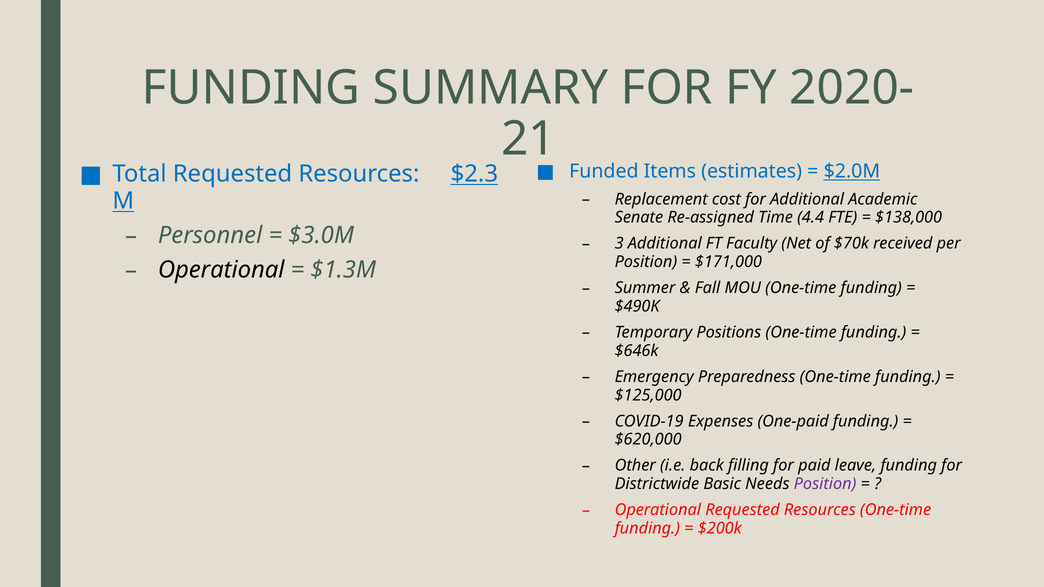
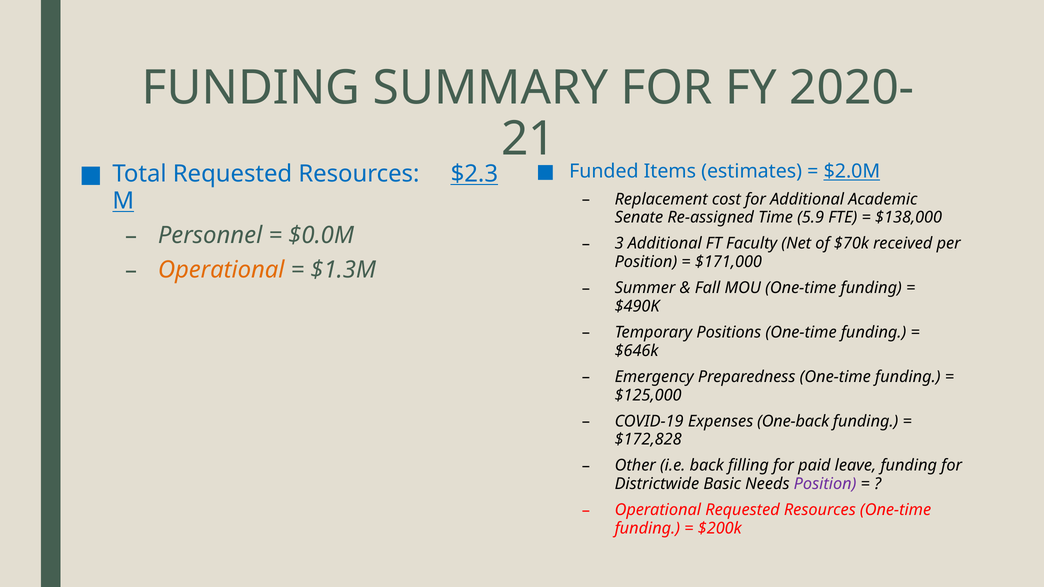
4.4: 4.4 -> 5.9
$3.0M: $3.0M -> $0.0M
Operational at (221, 270) colour: black -> orange
One-paid: One-paid -> One-back
$620,000: $620,000 -> $172,828
